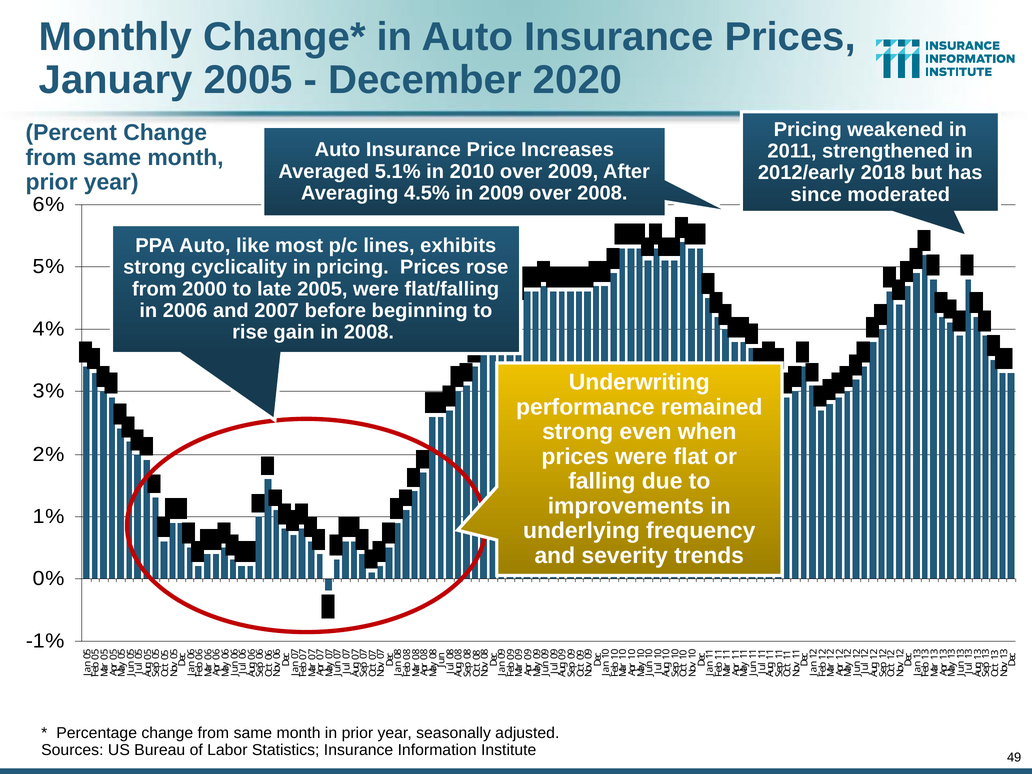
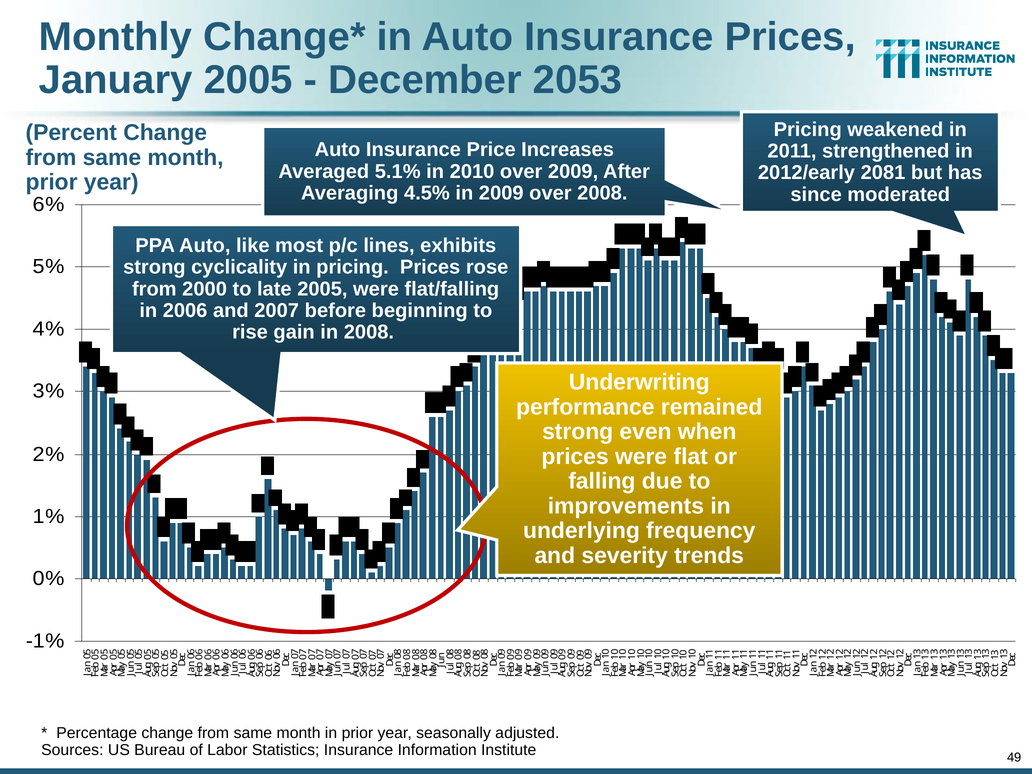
2020: 2020 -> 2053
2018: 2018 -> 2081
